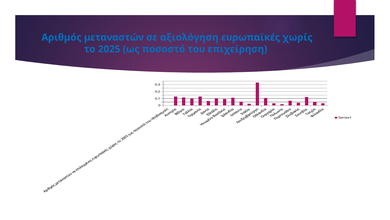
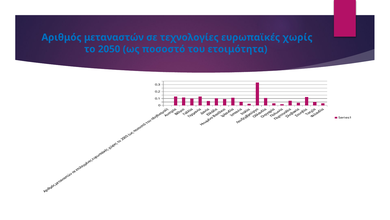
αξιολόγηση: αξιολόγηση -> τεχνολογίες
2025: 2025 -> 2050
επιχείρηση: επιχείρηση -> ετοιμότητα
